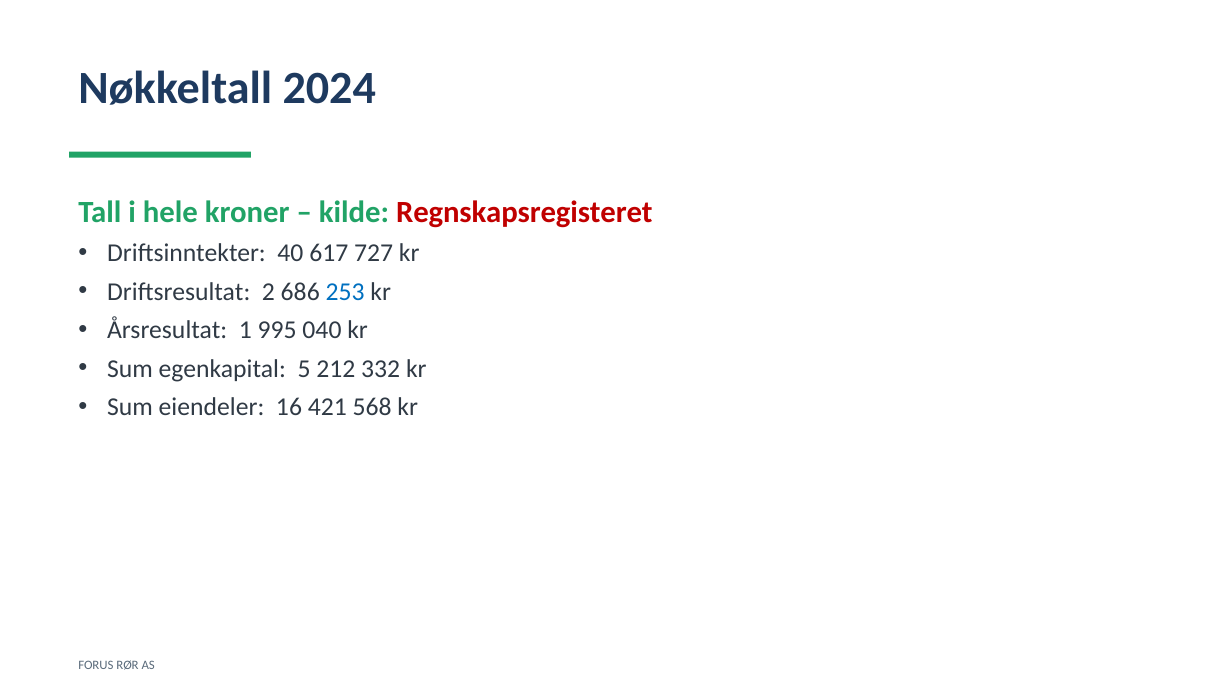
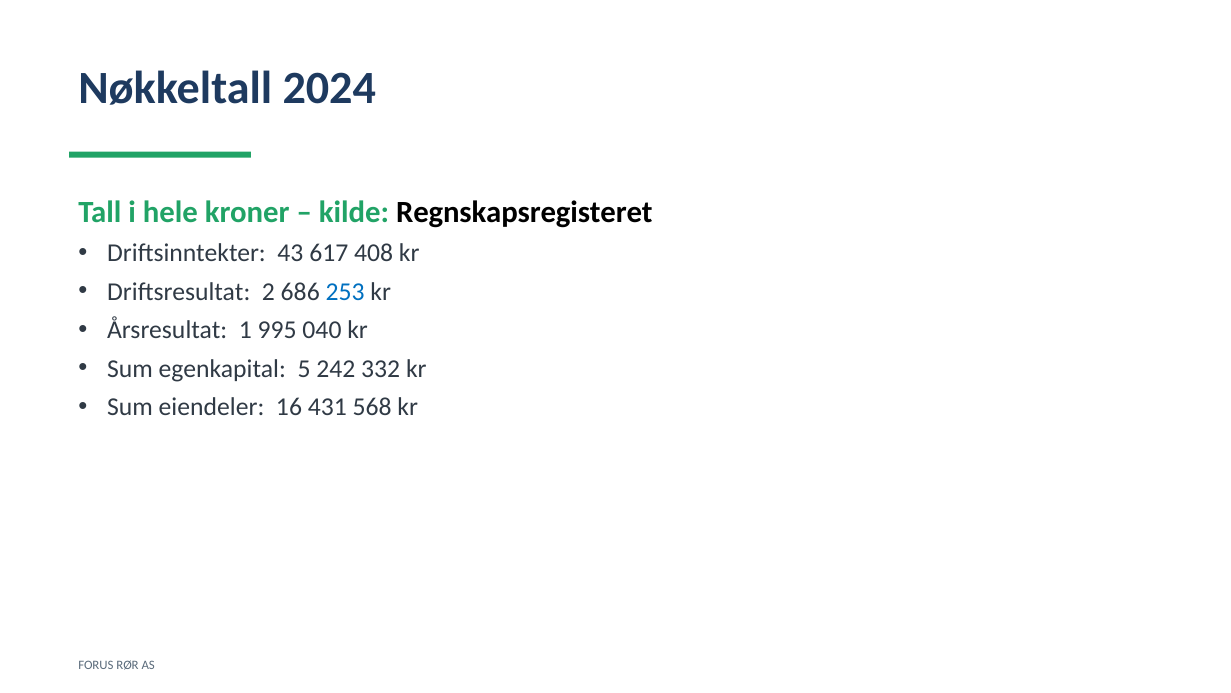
Regnskapsregisteret colour: red -> black
40: 40 -> 43
727: 727 -> 408
212: 212 -> 242
421: 421 -> 431
